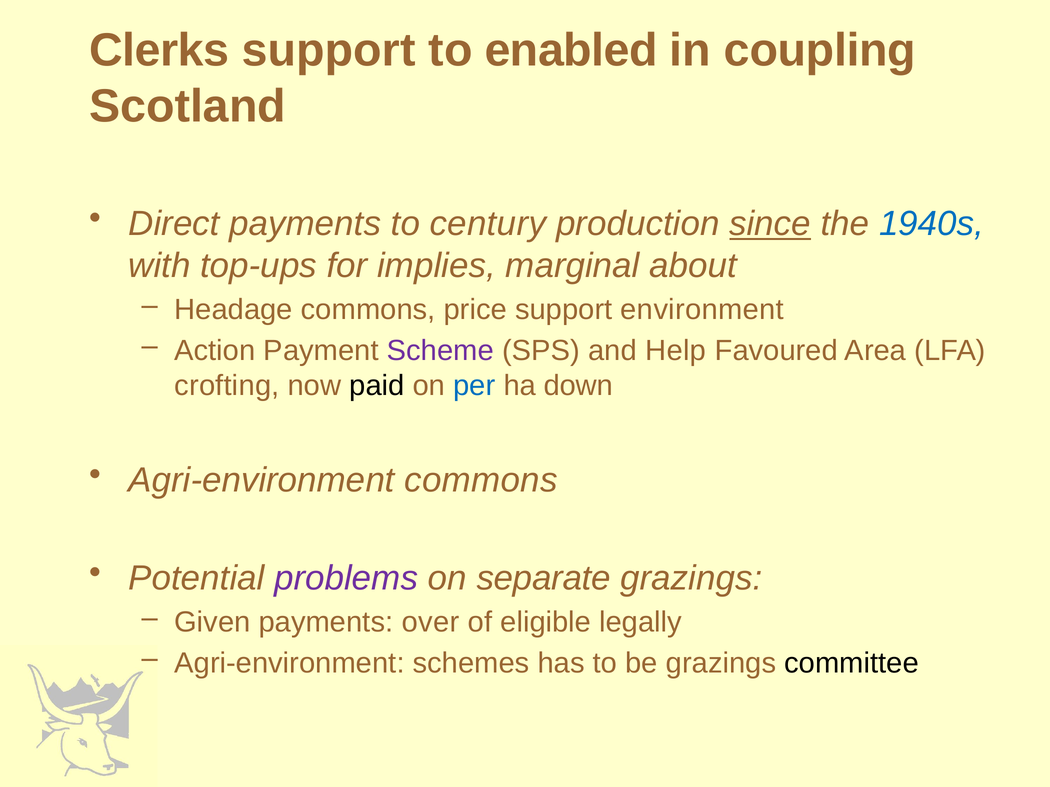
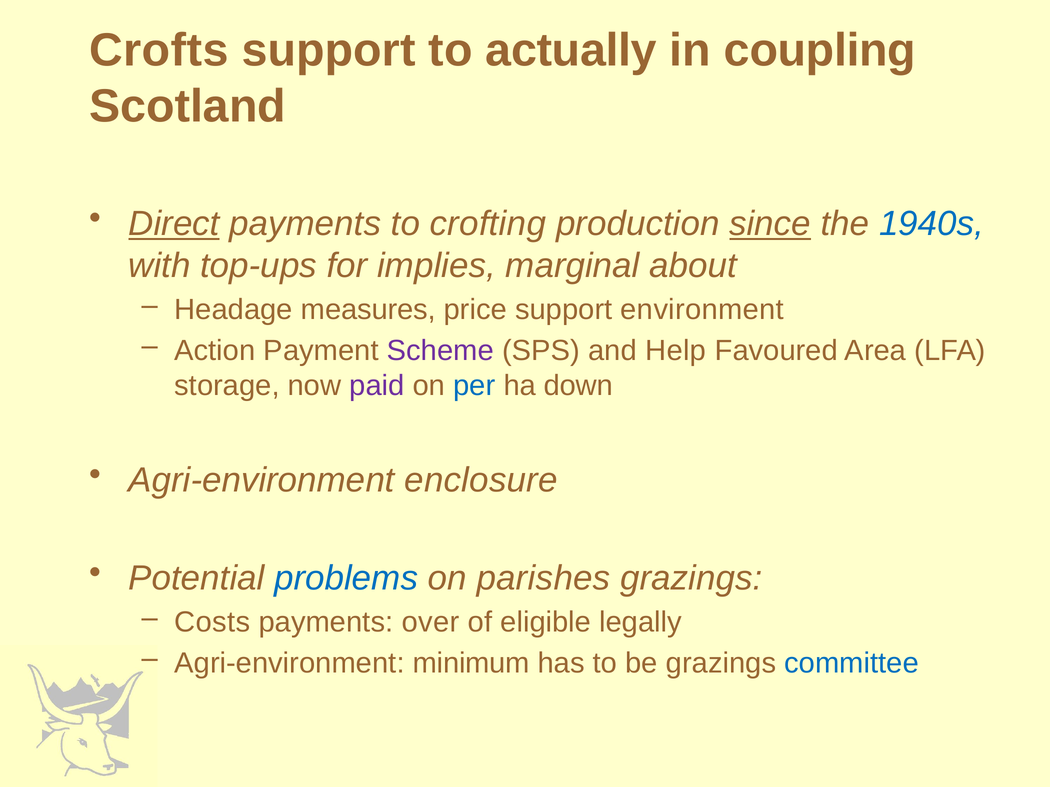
Clerks: Clerks -> Crofts
enabled: enabled -> actually
Direct underline: none -> present
century: century -> crofting
Headage commons: commons -> measures
crofting: crofting -> storage
paid colour: black -> purple
Agri-environment commons: commons -> enclosure
problems colour: purple -> blue
separate: separate -> parishes
Given: Given -> Costs
schemes: schemes -> minimum
committee colour: black -> blue
